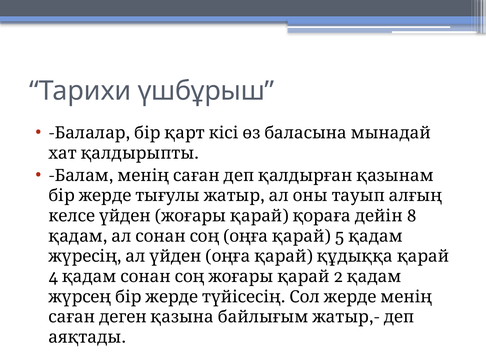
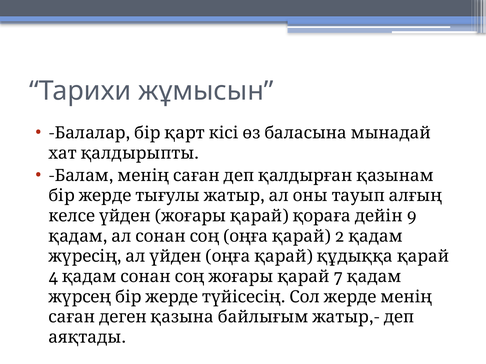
үшбұрыш: үшбұрыш -> жұмысын
8: 8 -> 9
5: 5 -> 2
2: 2 -> 7
